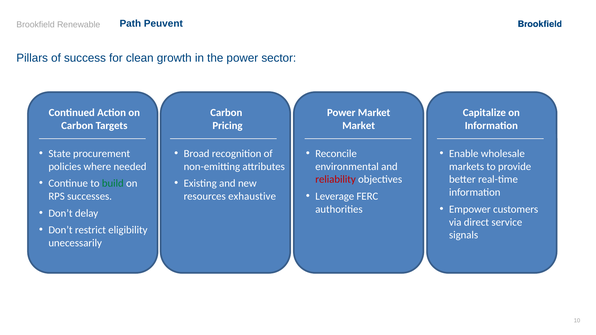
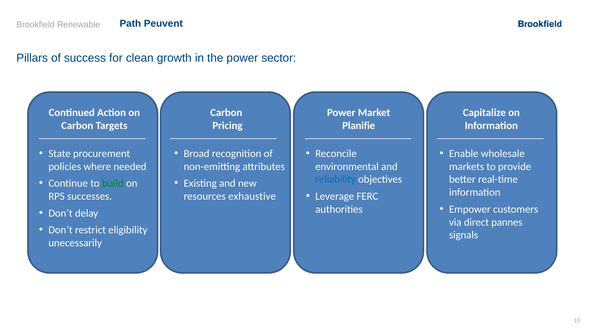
Market at (359, 126): Market -> Planifie
reliability colour: red -> blue
service: service -> pannes
